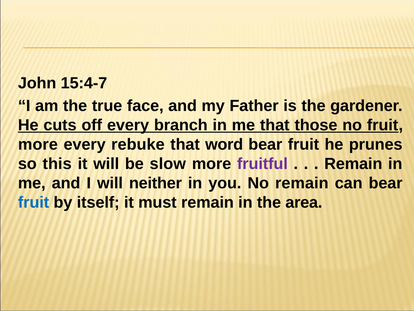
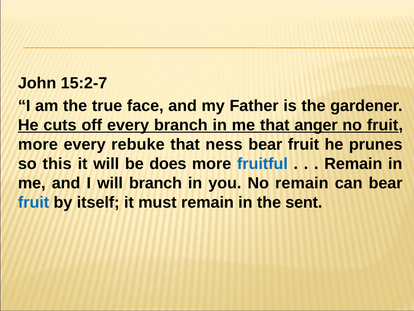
15:4-7: 15:4-7 -> 15:2-7
those: those -> anger
word: word -> ness
slow: slow -> does
fruitful colour: purple -> blue
will neither: neither -> branch
area: area -> sent
